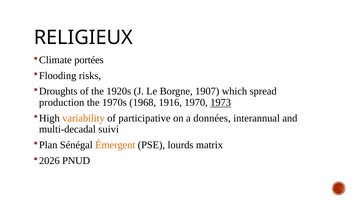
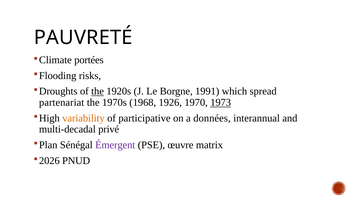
RELIGIEUX: RELIGIEUX -> PAUVRETÉ
the at (98, 91) underline: none -> present
1907: 1907 -> 1991
production: production -> partenariat
1916: 1916 -> 1926
suivi: suivi -> privé
Émergent colour: orange -> purple
lourds: lourds -> œuvre
